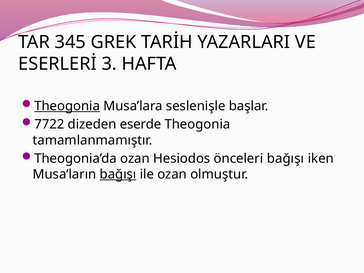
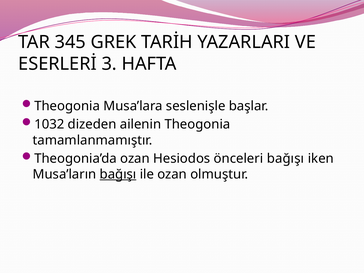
Theogonia at (67, 106) underline: present -> none
7722: 7722 -> 1032
eserde: eserde -> ailenin
